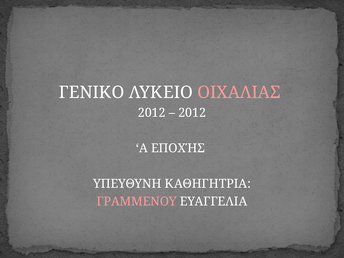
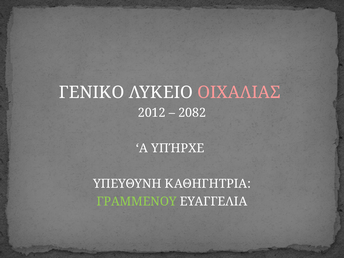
2012 at (192, 113): 2012 -> 2082
ΕΠΟΧΉΣ: ΕΠΟΧΉΣ -> ΥΠΉΡΧΕ
ΓΡΑΜΜΕΝΟΥ colour: pink -> light green
